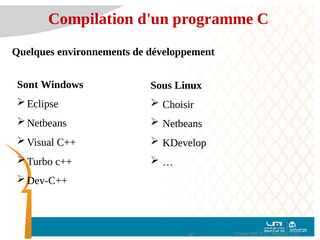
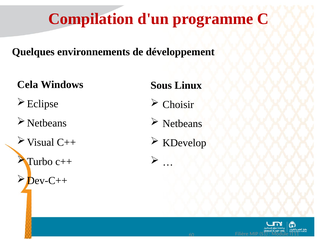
Sont: Sont -> Cela
